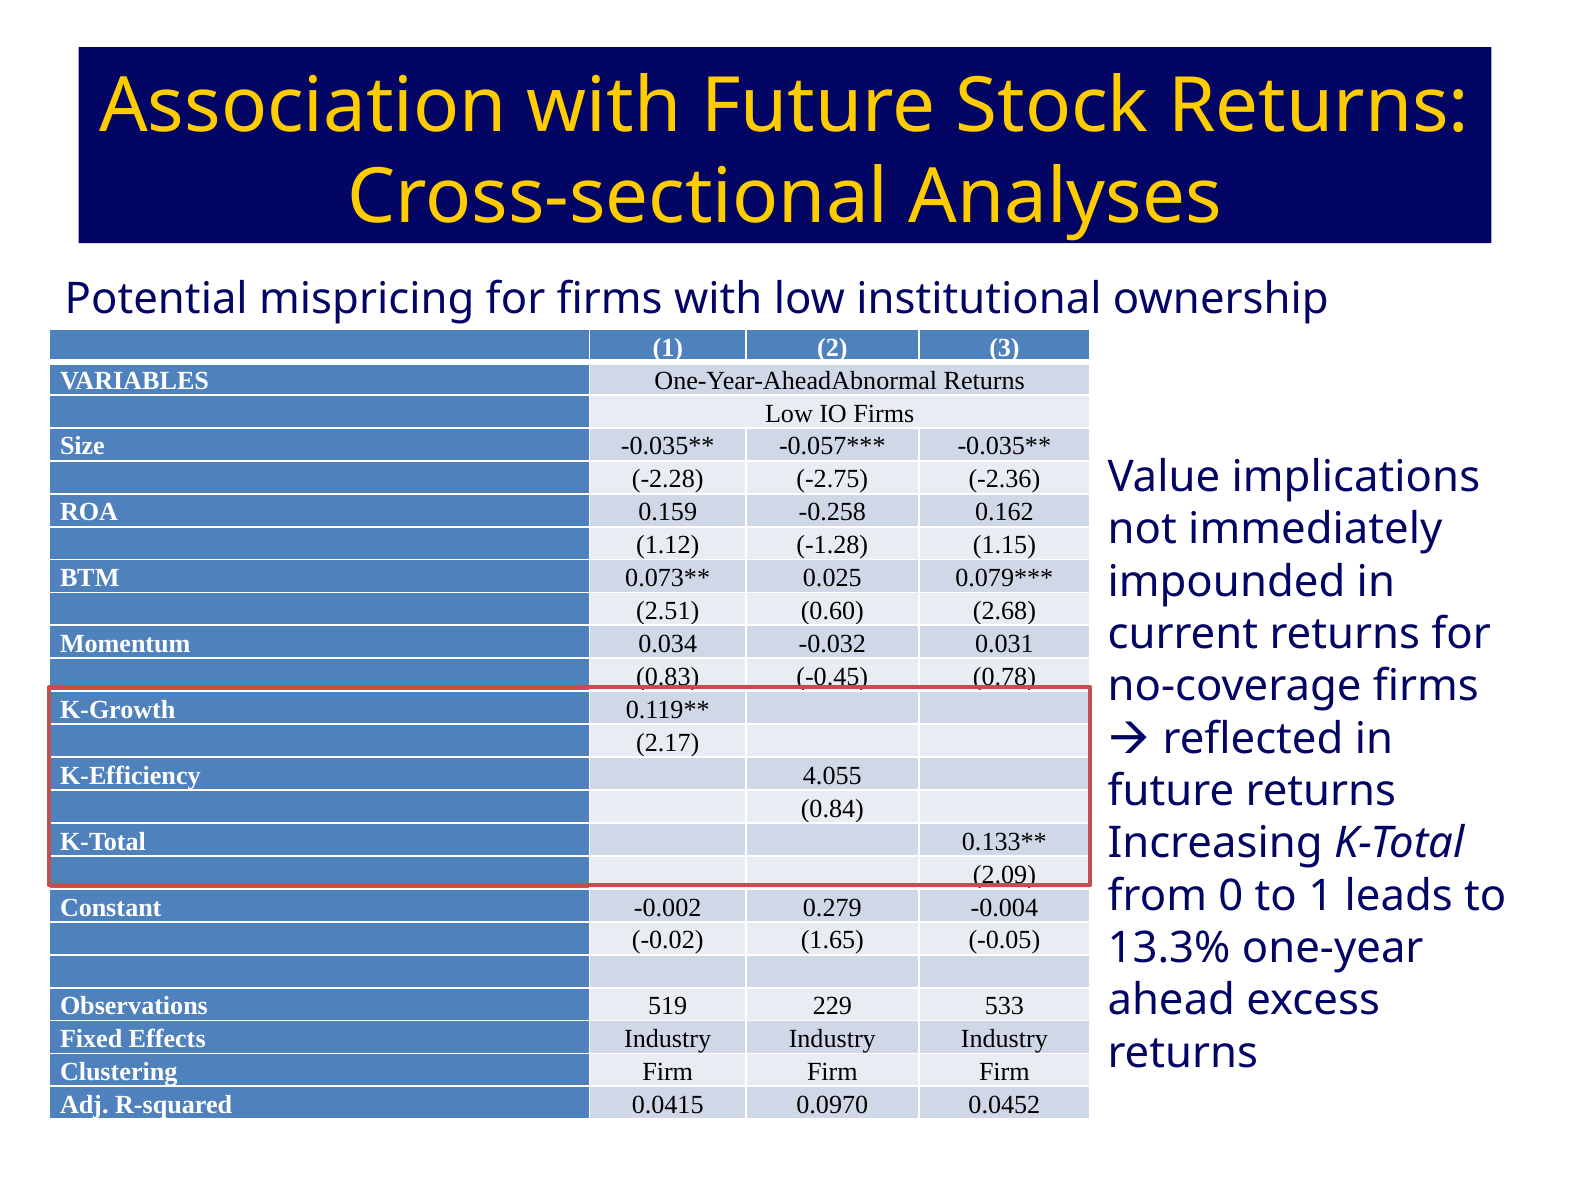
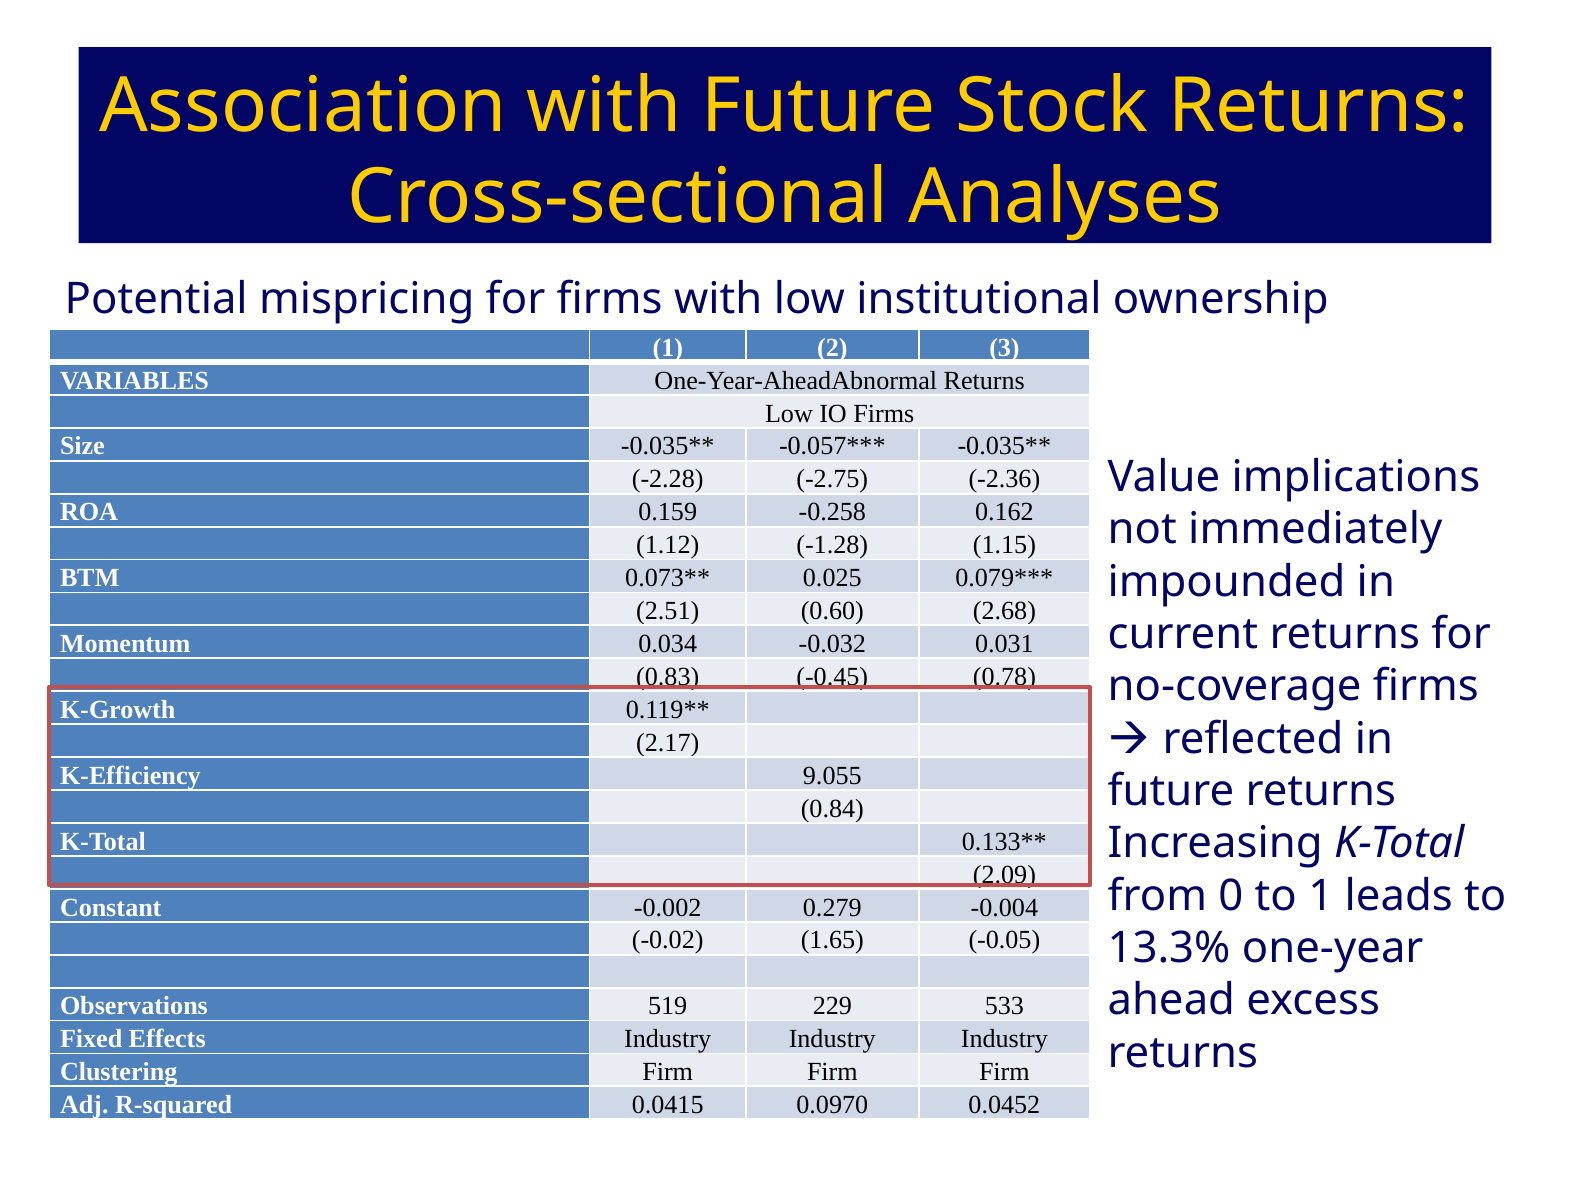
4.055: 4.055 -> 9.055
